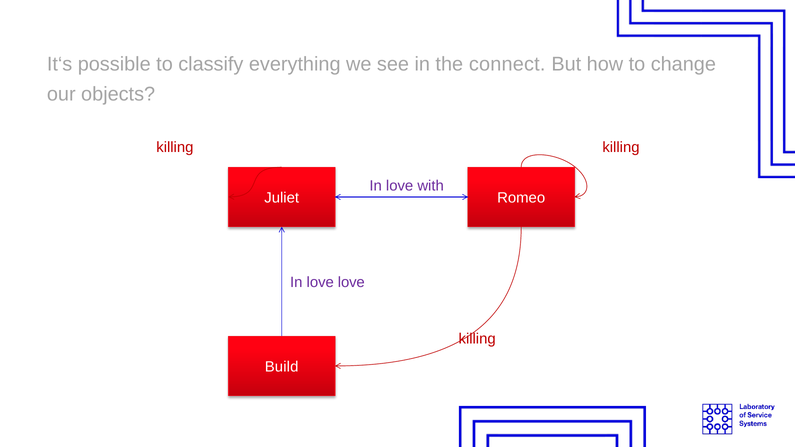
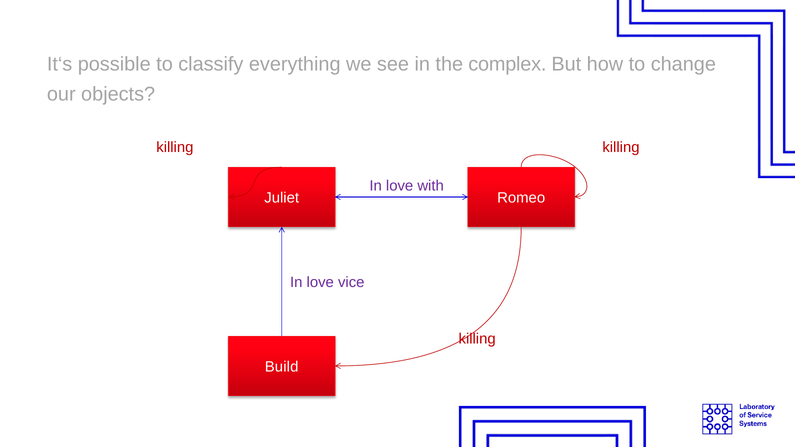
connect: connect -> complex
love love: love -> vice
